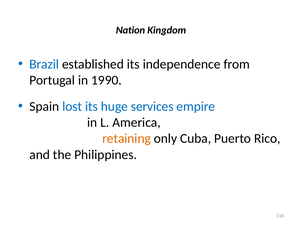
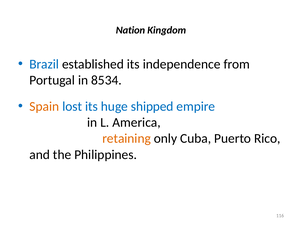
1990: 1990 -> 8534
Spain colour: black -> orange
services: services -> shipped
